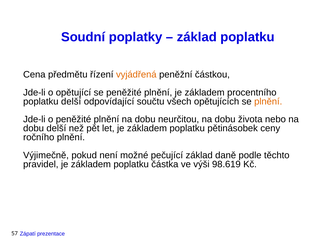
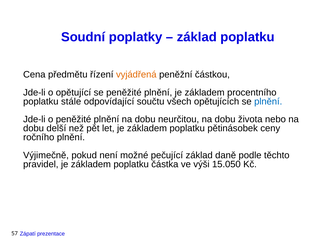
poplatku delší: delší -> stále
plnění at (268, 101) colour: orange -> blue
98.619: 98.619 -> 15.050
